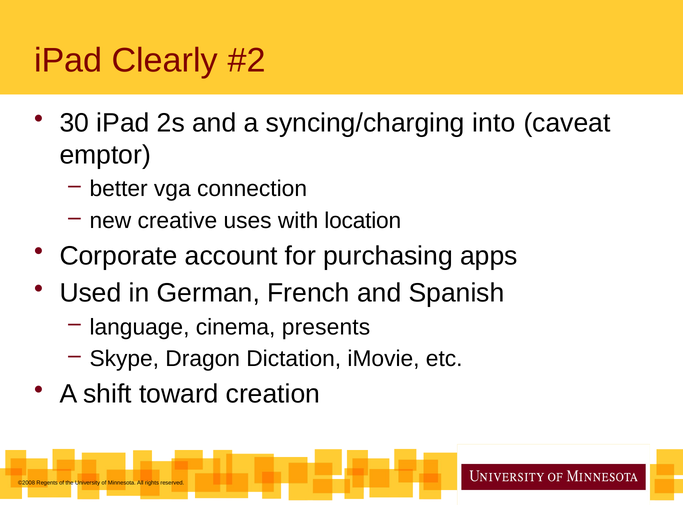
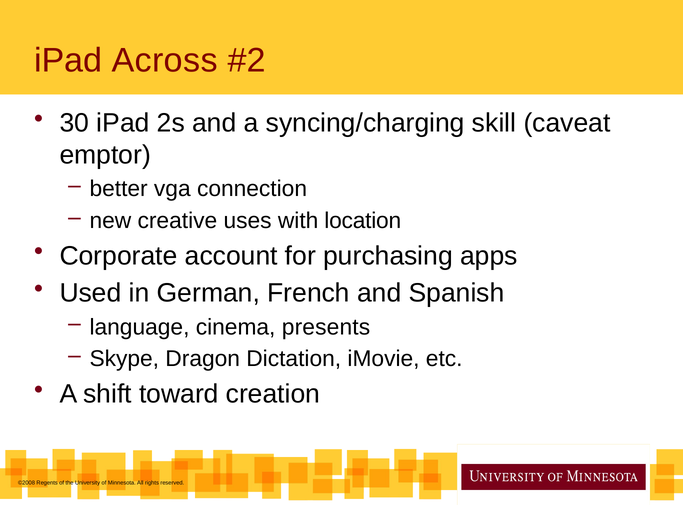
Clearly: Clearly -> Across
into: into -> skill
